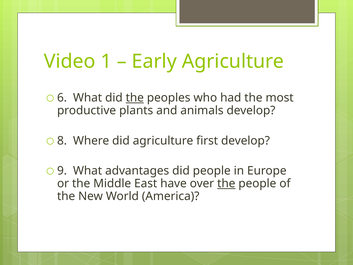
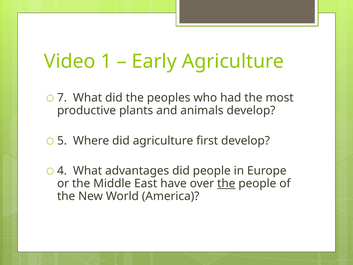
6: 6 -> 7
the at (135, 98) underline: present -> none
8: 8 -> 5
9: 9 -> 4
